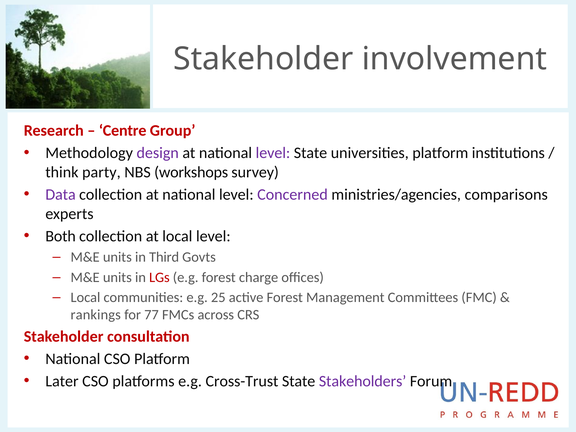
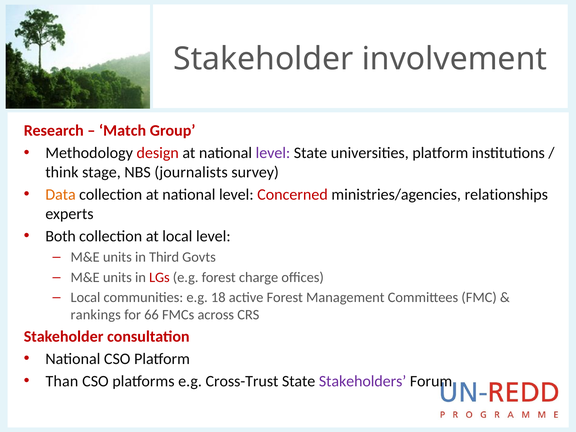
Centre: Centre -> Match
design colour: purple -> red
party: party -> stage
workshops: workshops -> journalists
Data colour: purple -> orange
Concerned colour: purple -> red
comparisons: comparisons -> relationships
25: 25 -> 18
77: 77 -> 66
Later: Later -> Than
